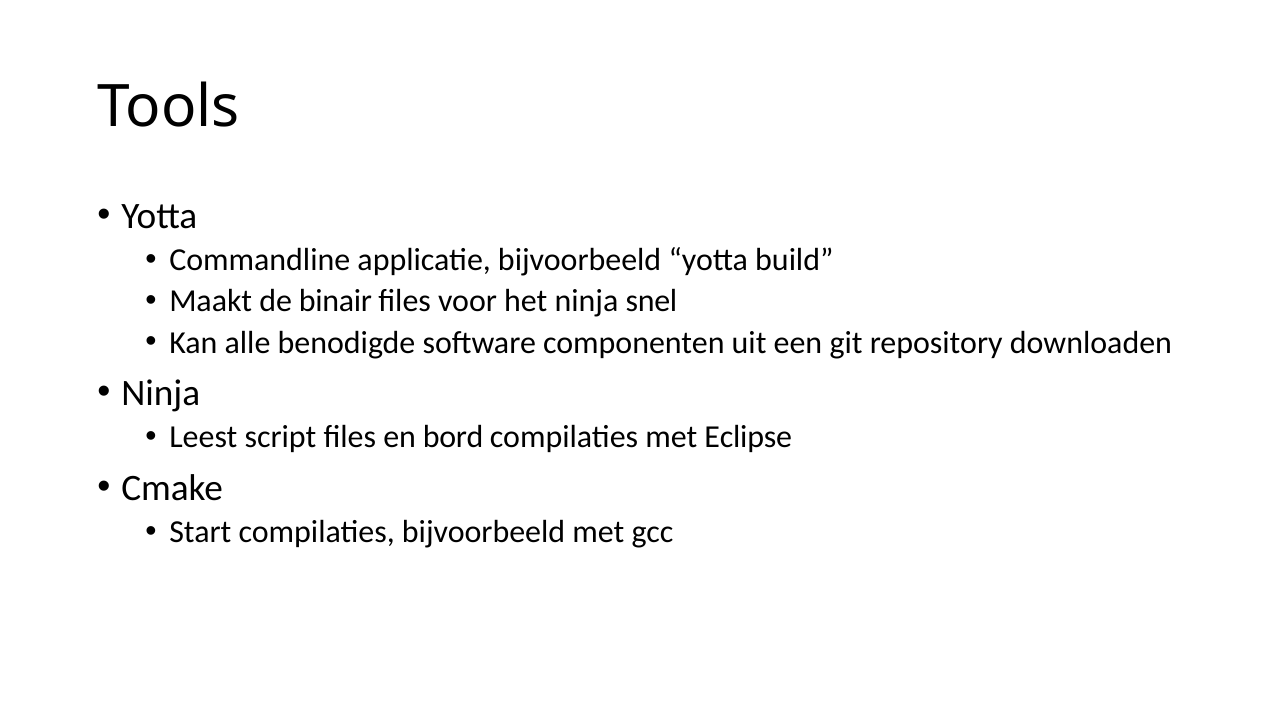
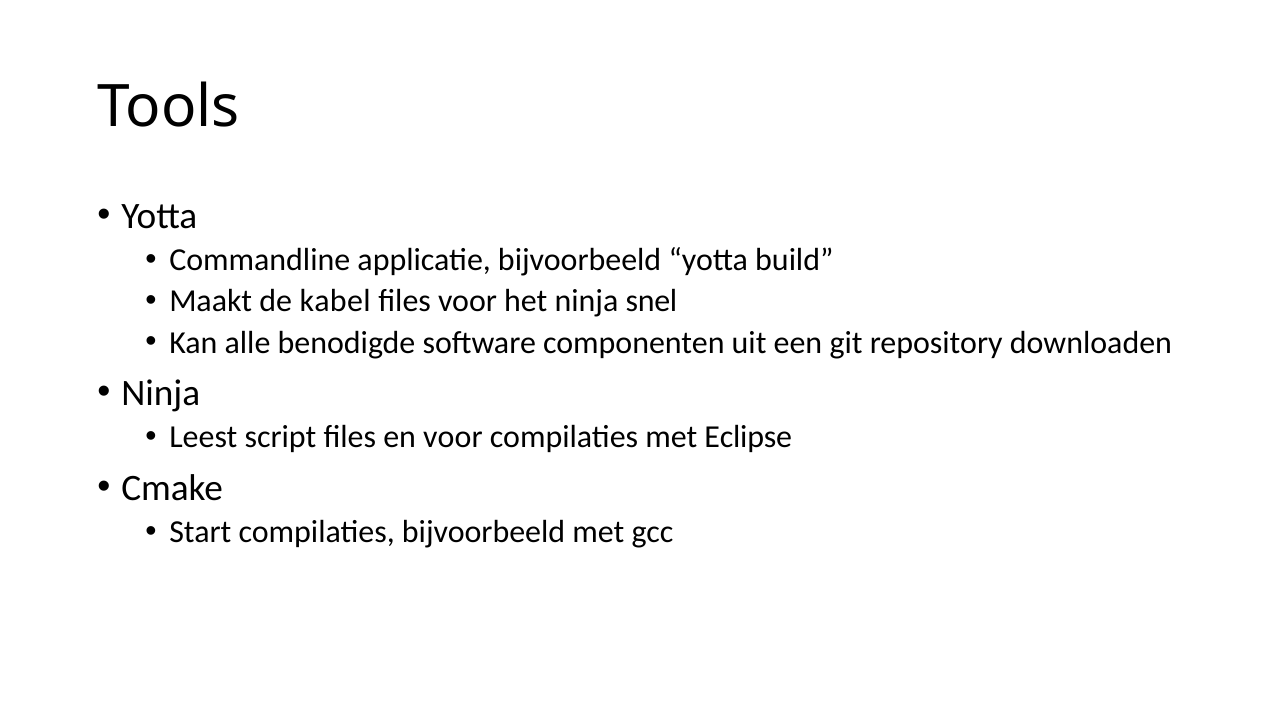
binair: binair -> kabel
en bord: bord -> voor
